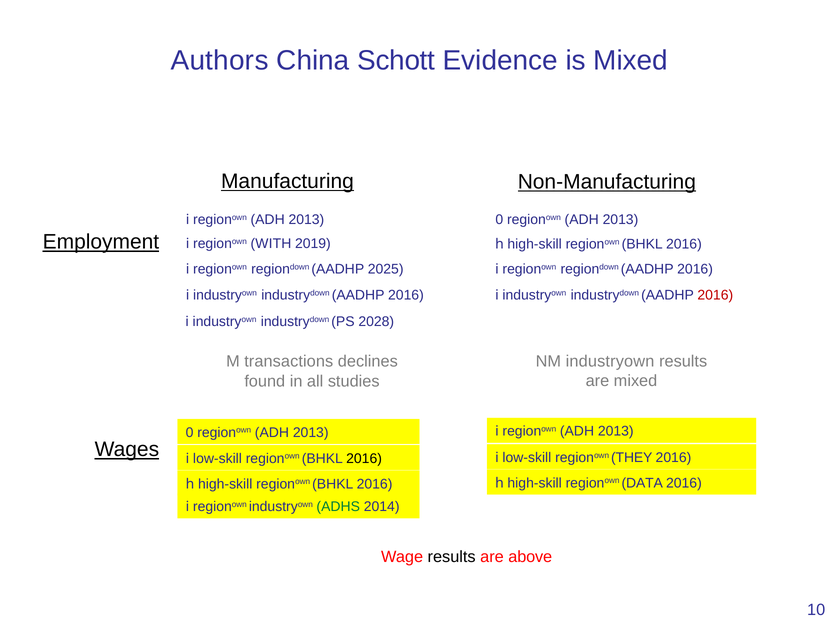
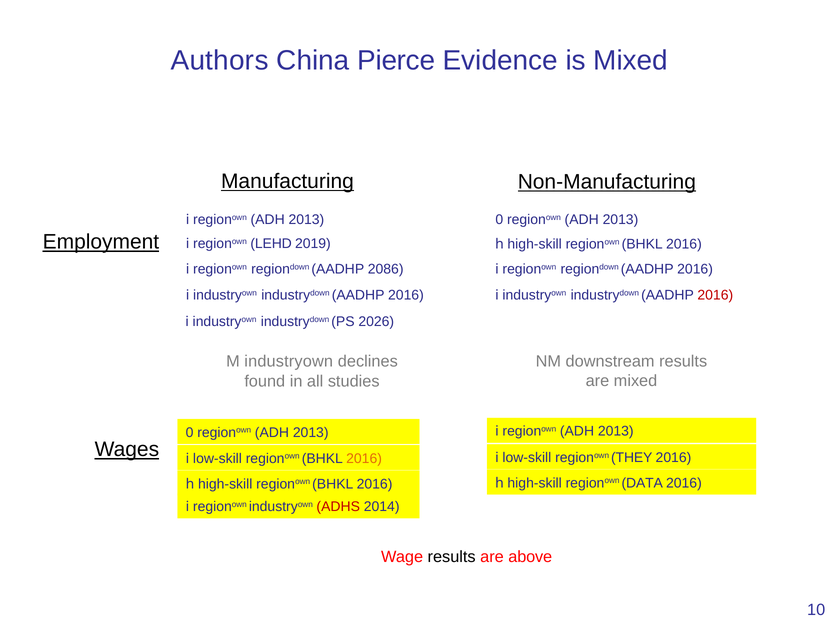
Schott: Schott -> Pierce
WITH: WITH -> LEHD
2025: 2025 -> 2086
2028: 2028 -> 2026
NM industryown: industryown -> downstream
M transactions: transactions -> industryown
2016 at (364, 459) colour: black -> orange
ADHS colour: green -> red
